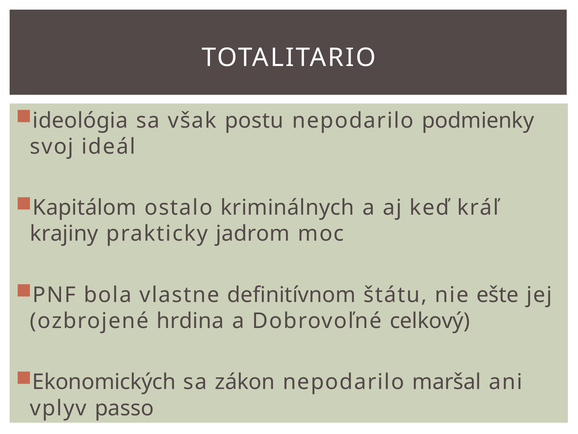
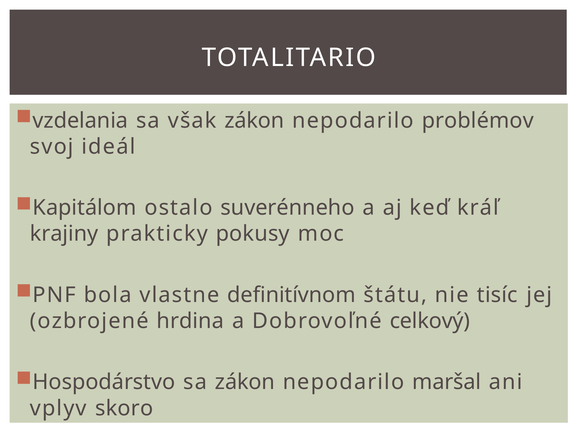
ideológia: ideológia -> vzdelania
však postu: postu -> zákon
podmienky: podmienky -> problémov
kriminálnych: kriminálnych -> suverénneho
jadrom: jadrom -> pokusy
ešte: ešte -> tisíc
Ekonomických: Ekonomických -> Hospodárstvo
passo: passo -> skoro
